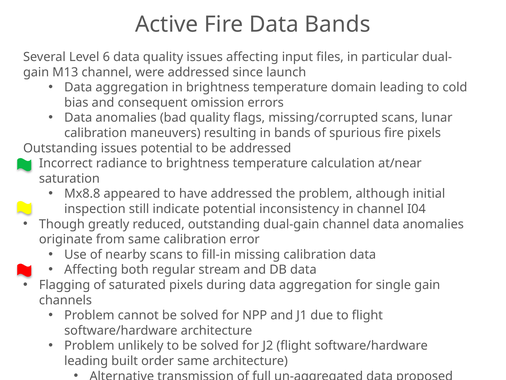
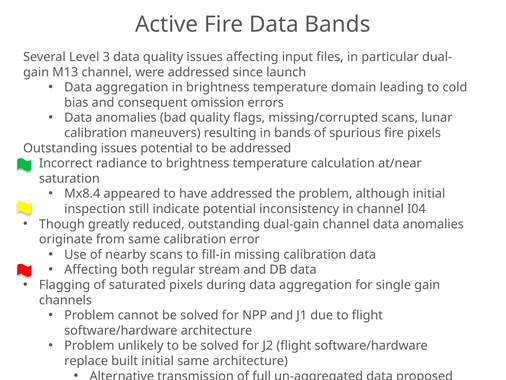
6: 6 -> 3
Mx8.8: Mx8.8 -> Mx8.4
leading at (86, 360): leading -> replace
built order: order -> initial
